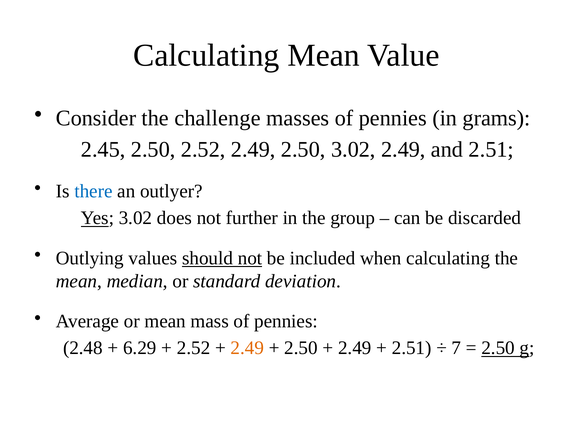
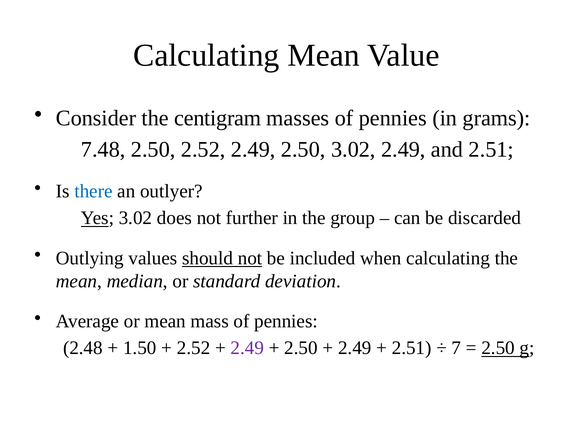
challenge: challenge -> centigram
2.45: 2.45 -> 7.48
6.29: 6.29 -> 1.50
2.49 at (247, 348) colour: orange -> purple
